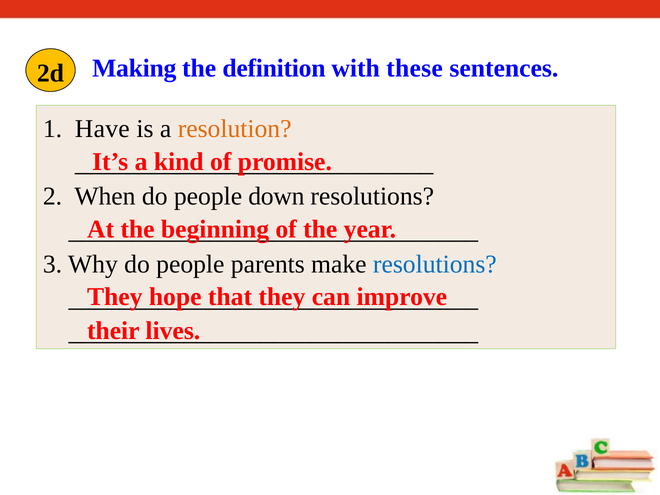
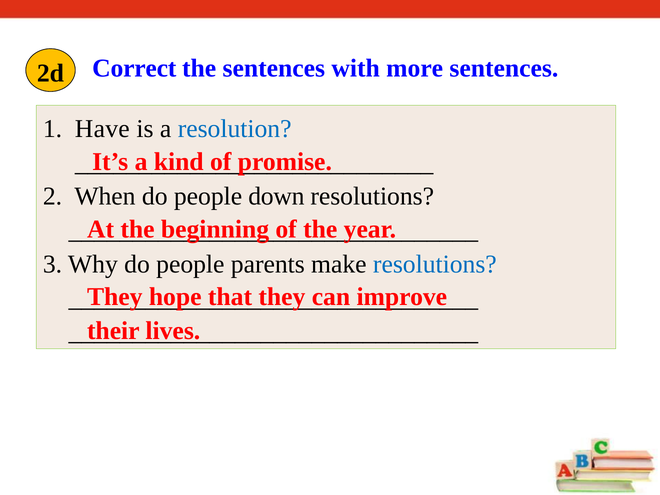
Making: Making -> Correct
the definition: definition -> sentences
these: these -> more
resolution colour: orange -> blue
